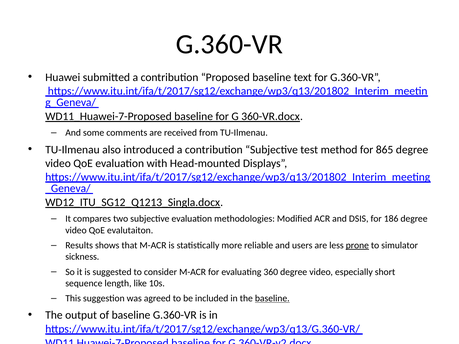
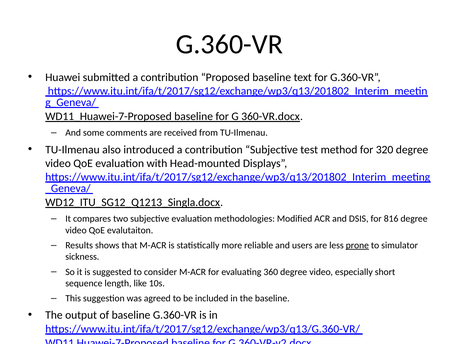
865: 865 -> 320
186: 186 -> 816
baseline at (272, 299) underline: present -> none
